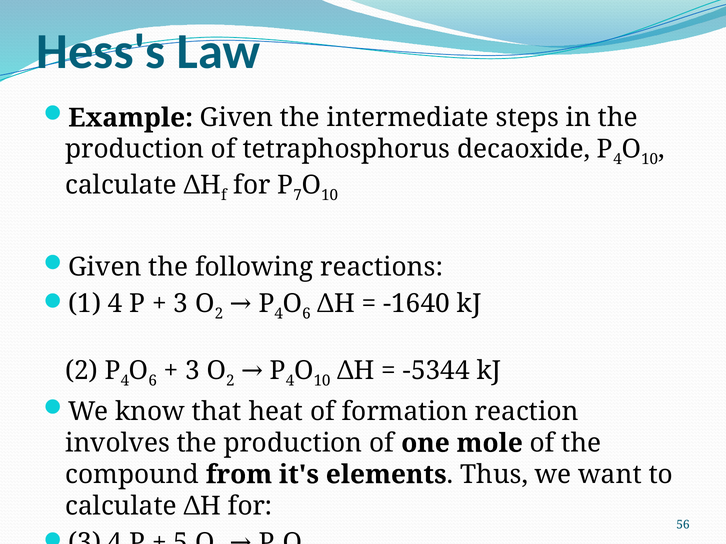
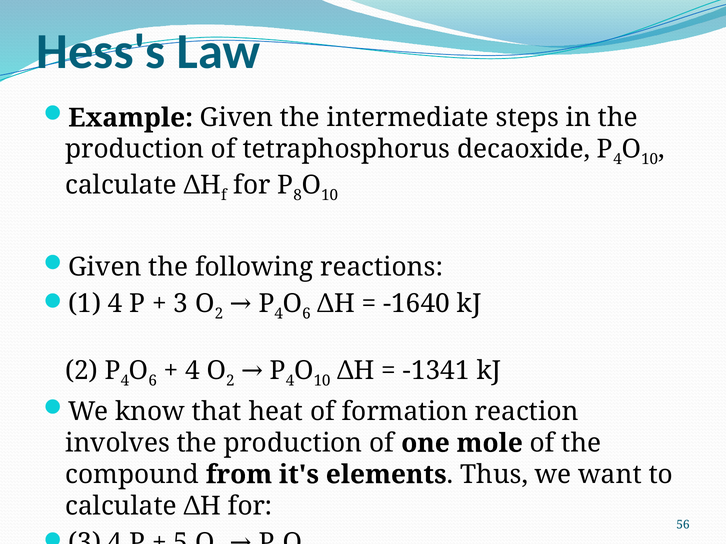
7: 7 -> 8
-5344: -5344 -> -1341
3 at (192, 371): 3 -> 4
